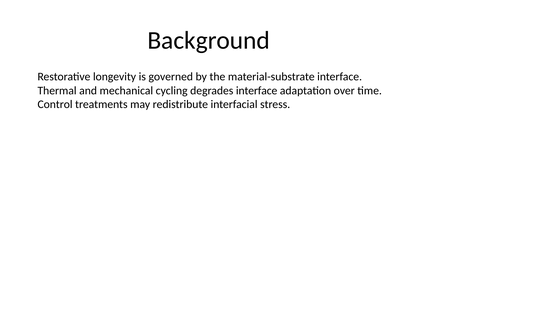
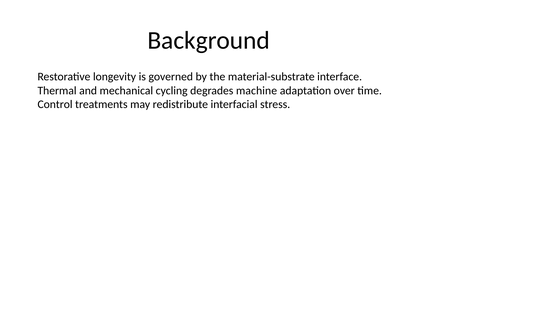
degrades interface: interface -> machine
